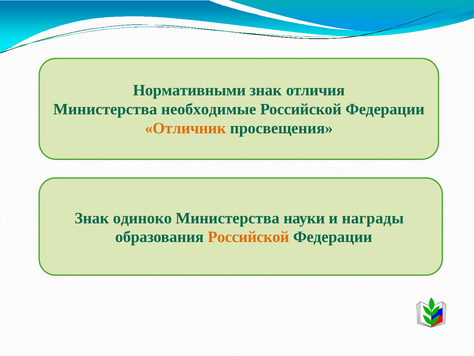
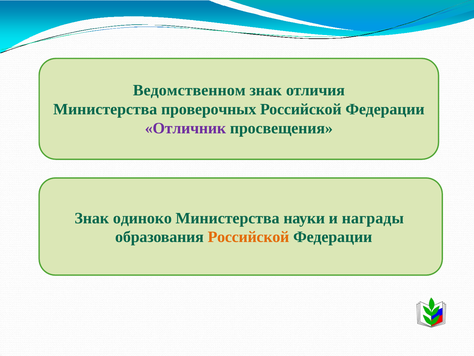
Нормативными: Нормативными -> Ведомственном
необходимые: необходимые -> проверочных
Отличник colour: orange -> purple
